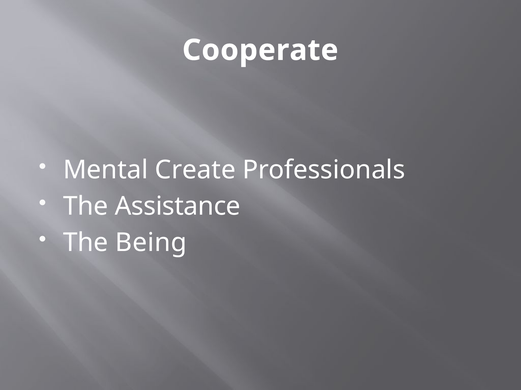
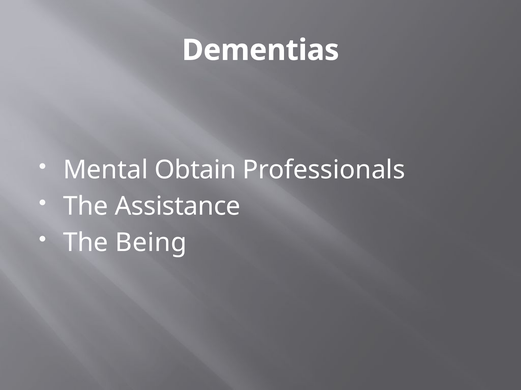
Cooperate: Cooperate -> Dementias
Create: Create -> Obtain
